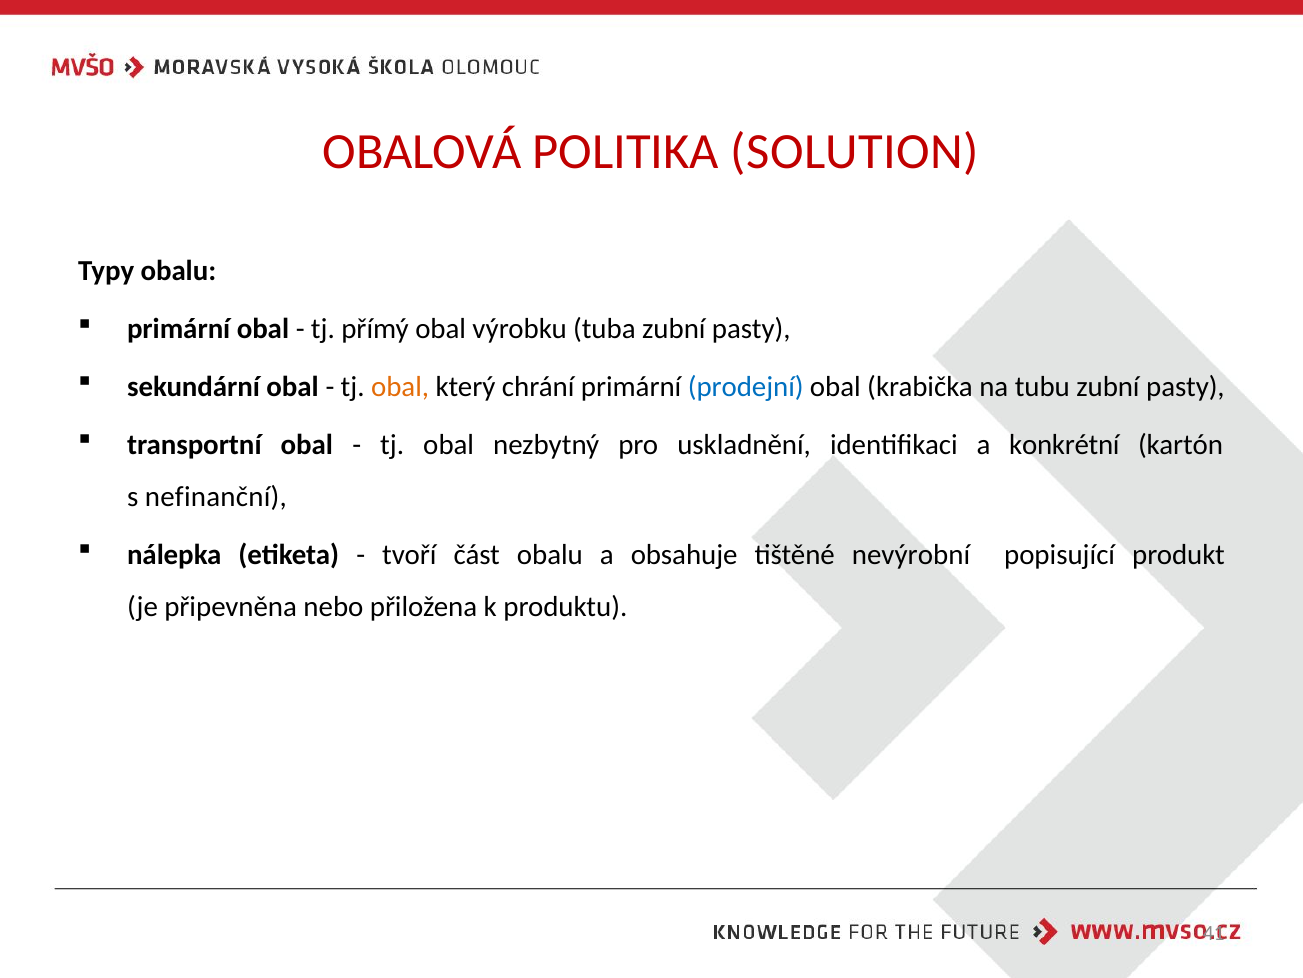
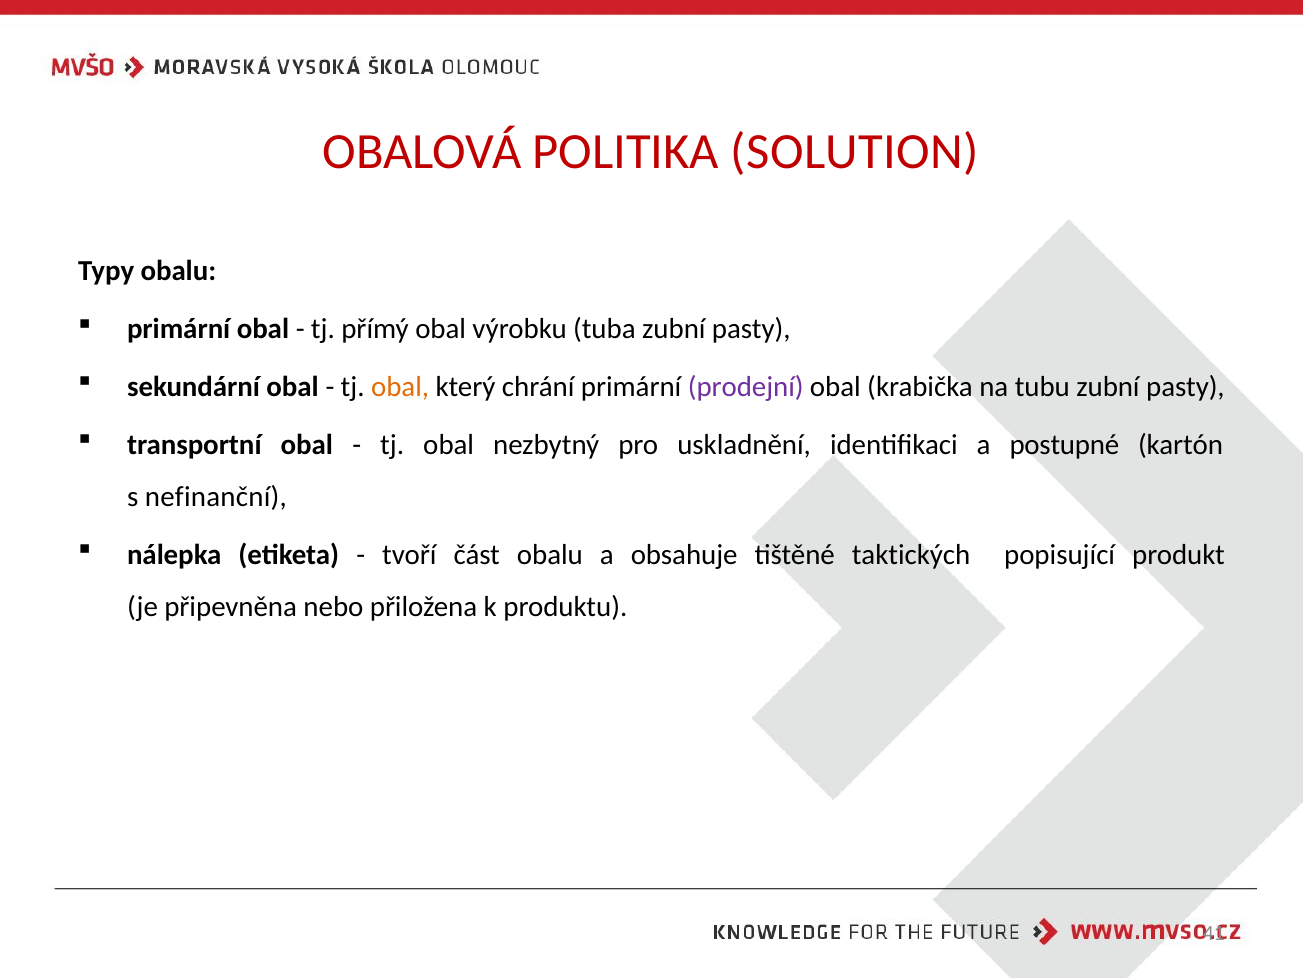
prodejní colour: blue -> purple
konkrétní: konkrétní -> postupné
nevýrobní: nevýrobní -> taktických
